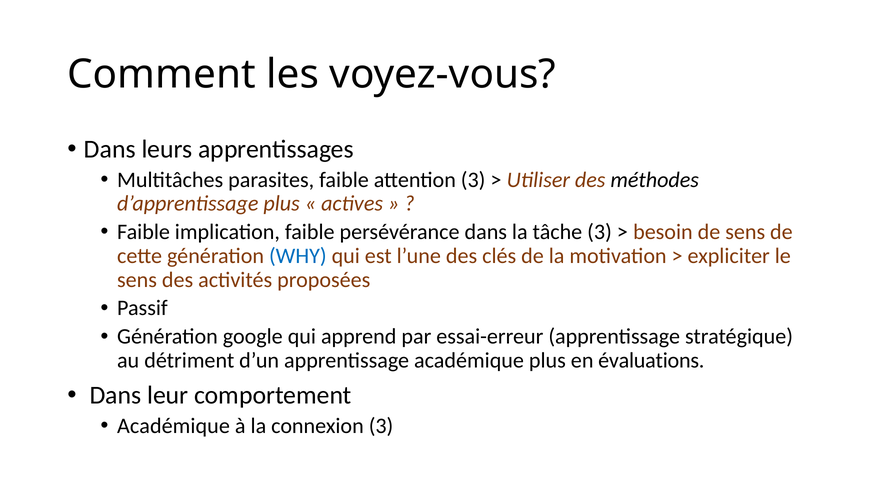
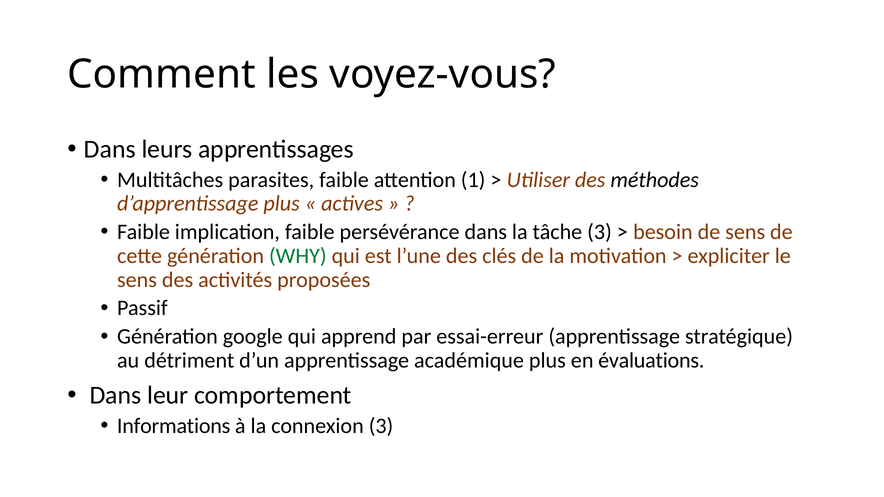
attention 3: 3 -> 1
WHY colour: blue -> green
Académique at (173, 426): Académique -> Informations
